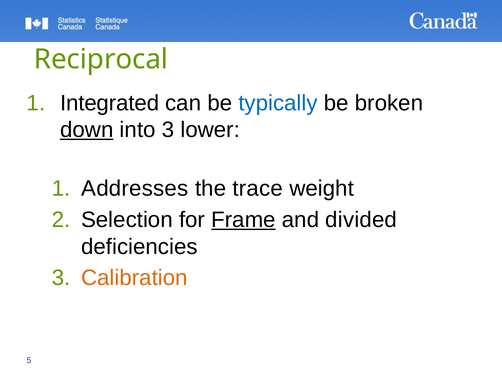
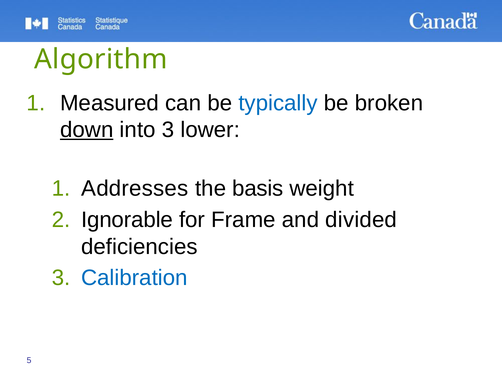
Reciprocal: Reciprocal -> Algorithm
Integrated: Integrated -> Measured
trace: trace -> basis
Selection: Selection -> Ignorable
Frame underline: present -> none
Calibration colour: orange -> blue
